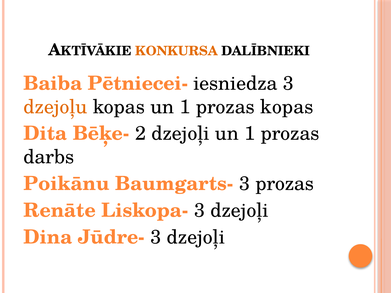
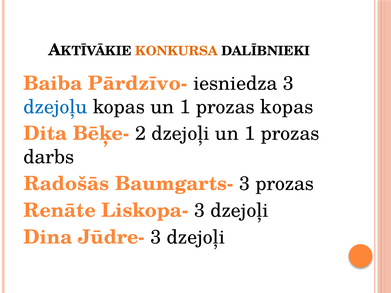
Pētniecei-: Pētniecei- -> Pārdzīvo-
dzejoļu colour: orange -> blue
Poikānu: Poikānu -> Radošās
